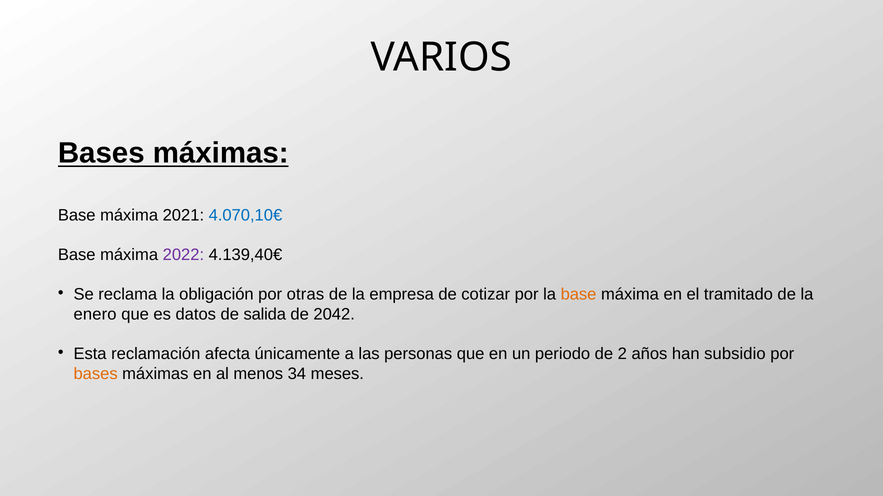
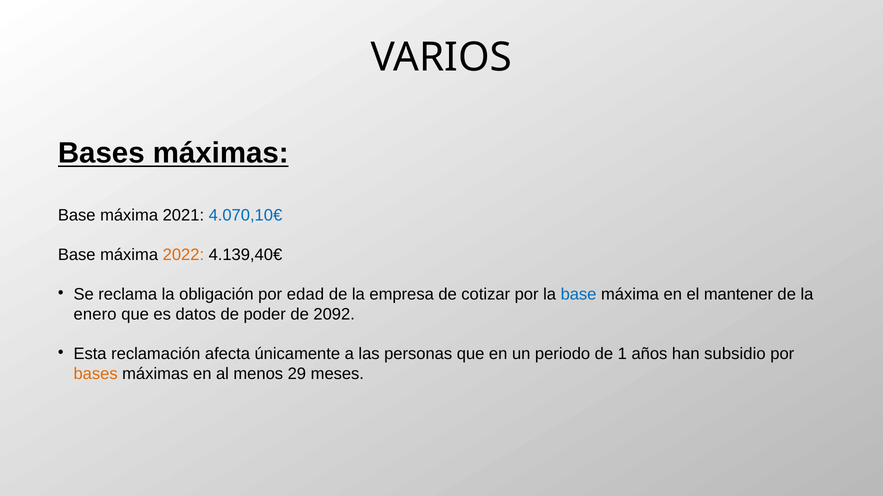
2022 colour: purple -> orange
otras: otras -> edad
base at (579, 295) colour: orange -> blue
tramitado: tramitado -> mantener
salida: salida -> poder
2042: 2042 -> 2092
2: 2 -> 1
34: 34 -> 29
